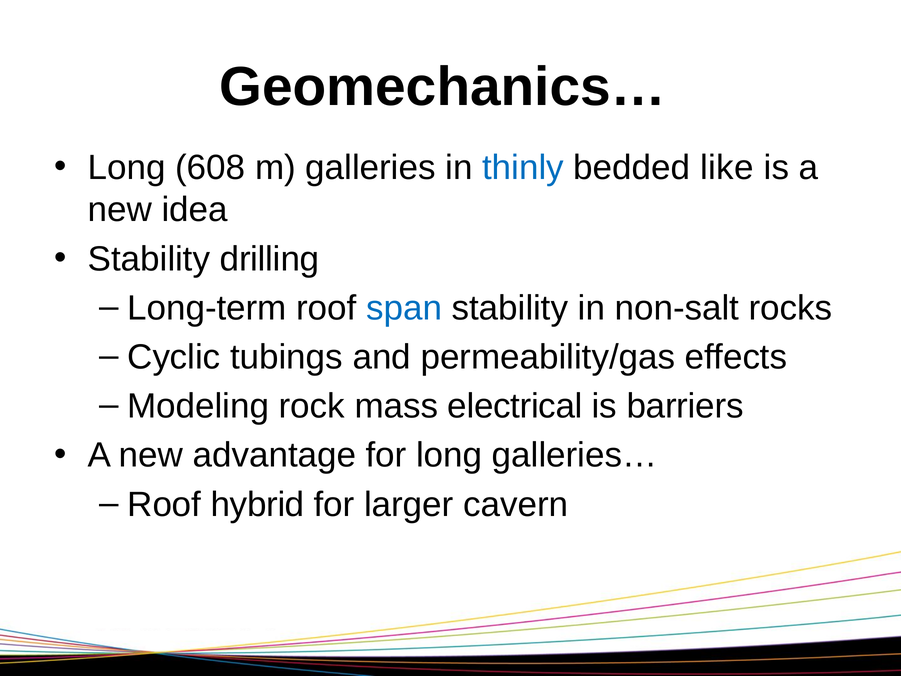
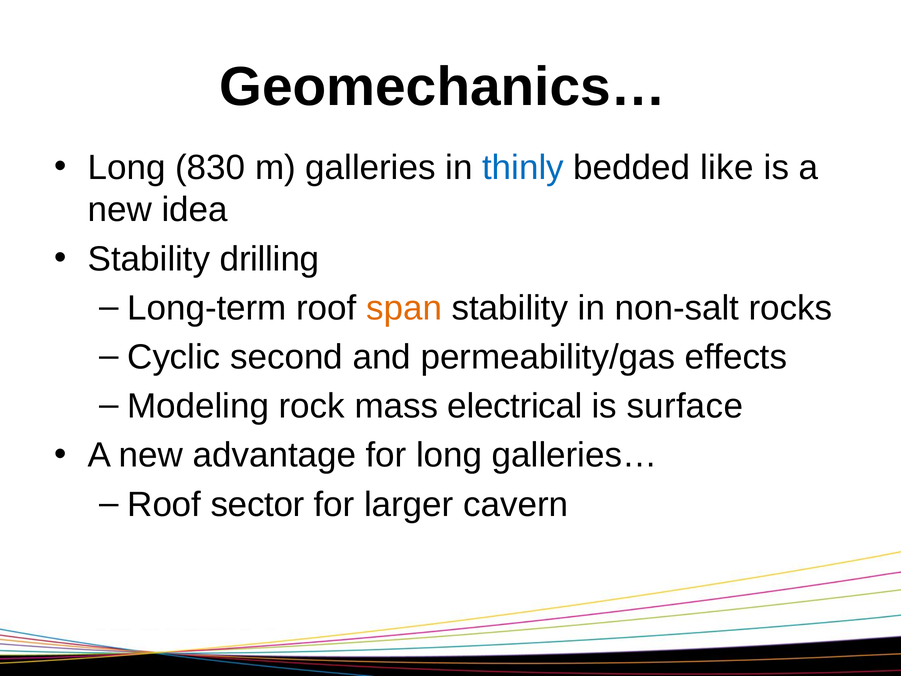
608: 608 -> 830
span colour: blue -> orange
tubings: tubings -> second
barriers: barriers -> surface
hybrid: hybrid -> sector
